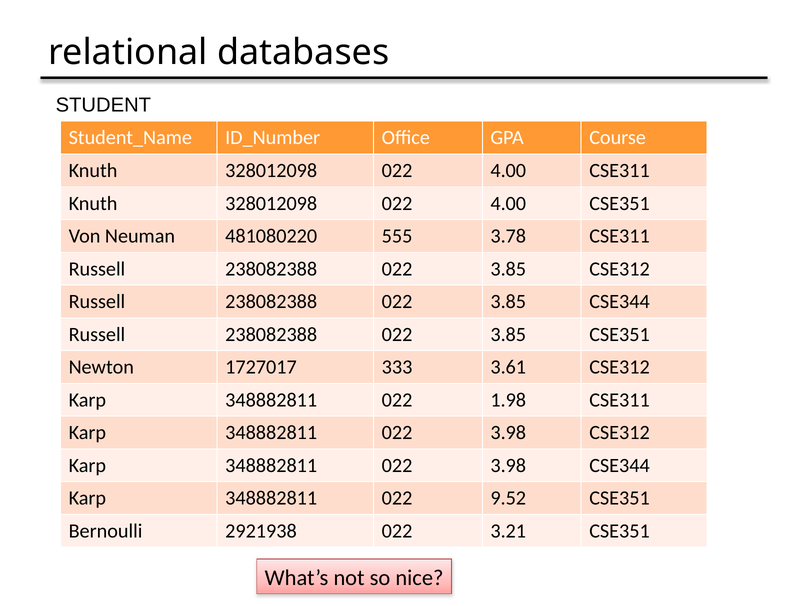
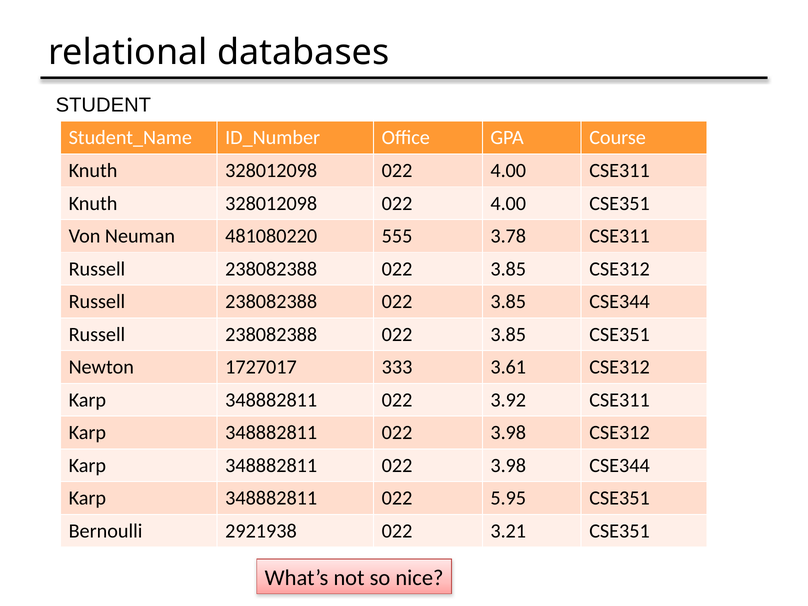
1.98: 1.98 -> 3.92
9.52: 9.52 -> 5.95
